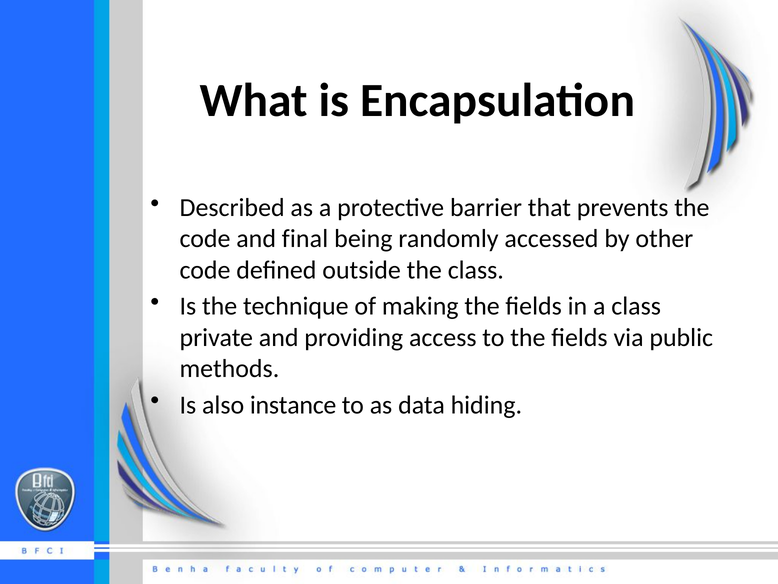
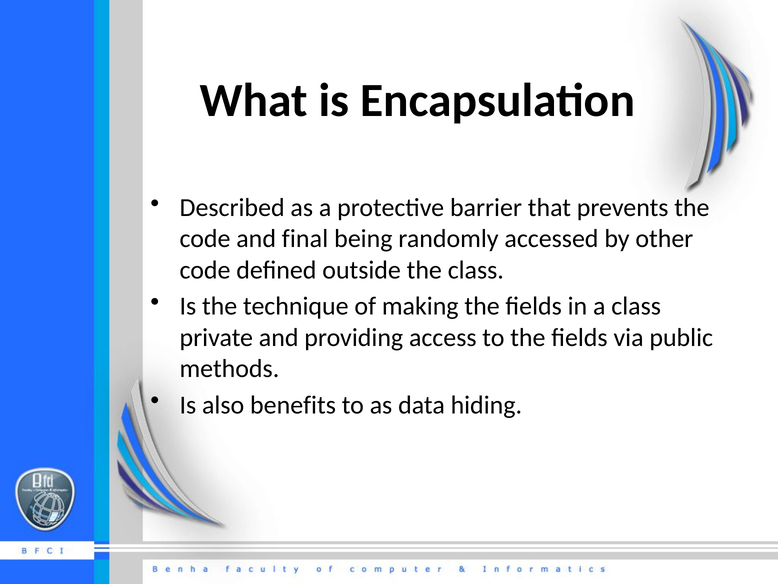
instance: instance -> benefits
